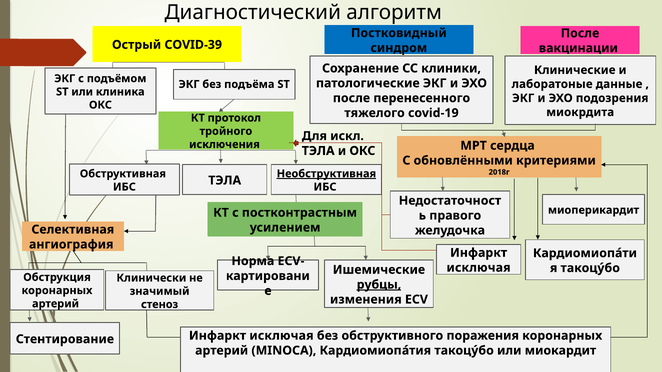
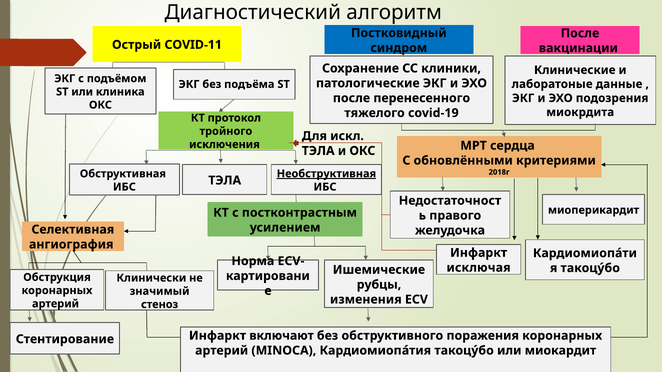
COVID-39: COVID-39 -> COVID-11
рубцы underline: present -> none
исключая at (281, 336): исключая -> включают
